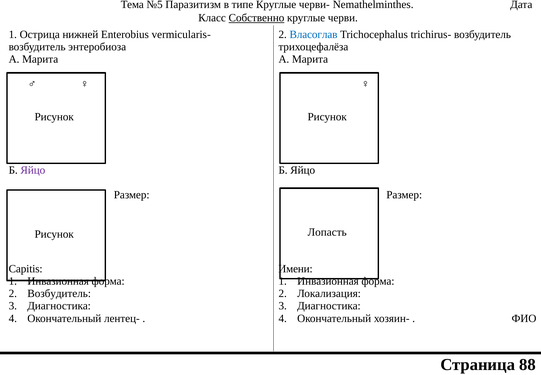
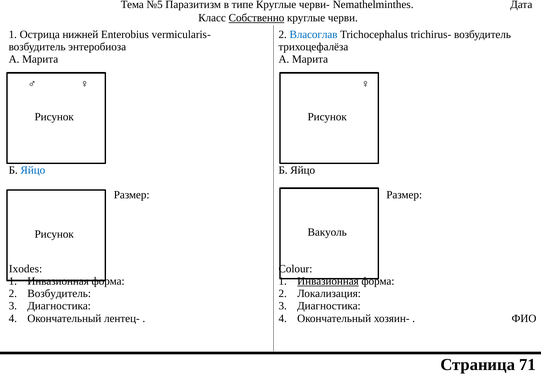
Яйцо at (33, 170) colour: purple -> blue
Лопасть: Лопасть -> Вакуоль
Capitis: Capitis -> Ixodes
Имени: Имени -> Colour
Инвазионная at (328, 281) underline: none -> present
88: 88 -> 71
